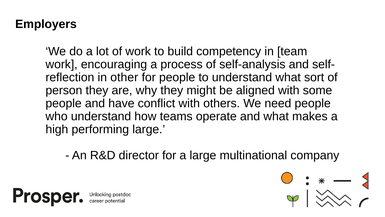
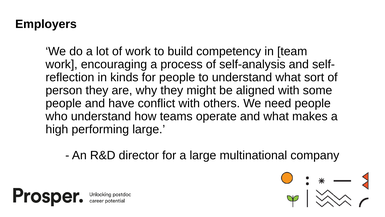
other: other -> kinds
